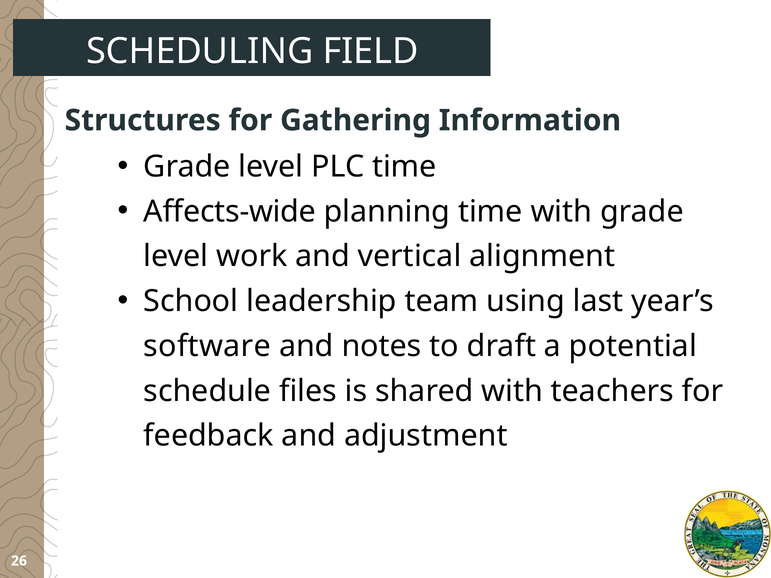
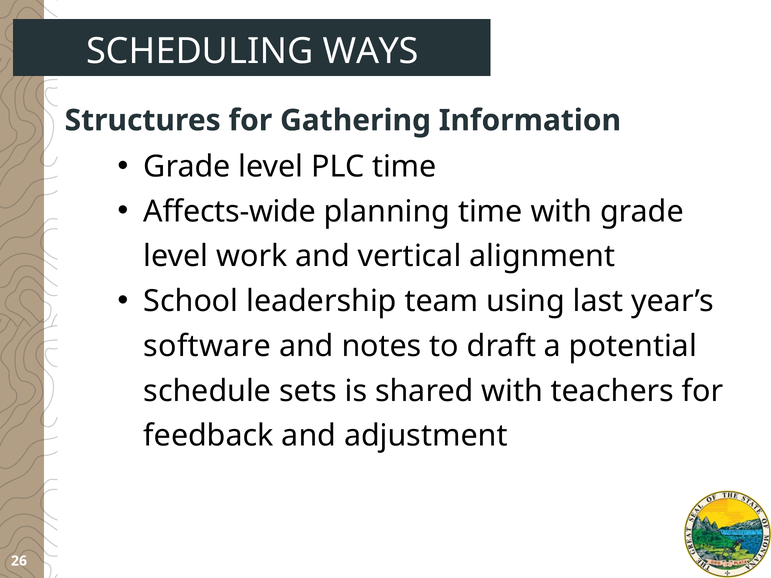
FIELD: FIELD -> WAYS
files: files -> sets
